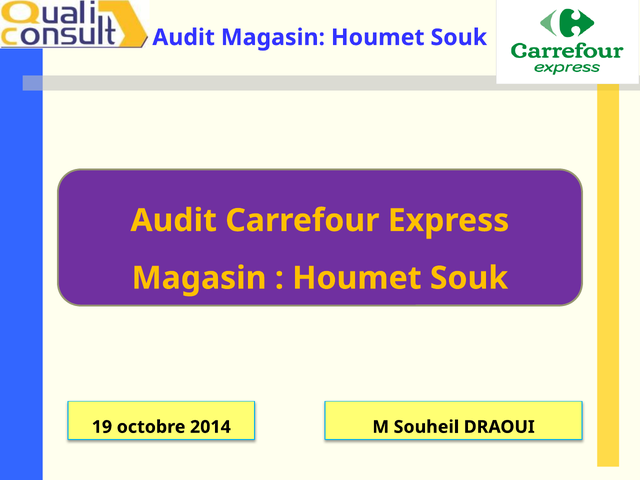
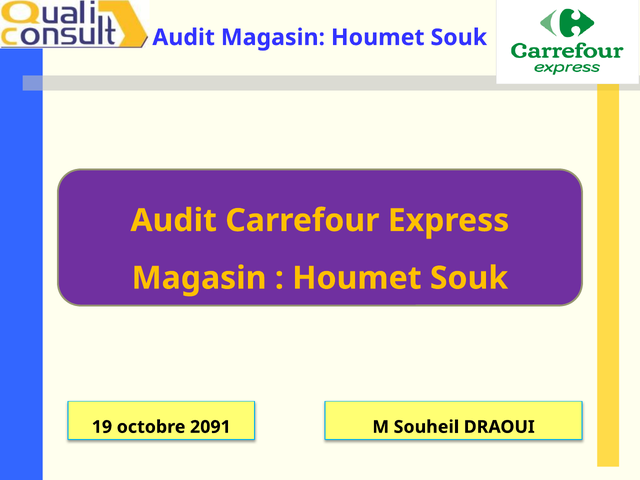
2014: 2014 -> 2091
